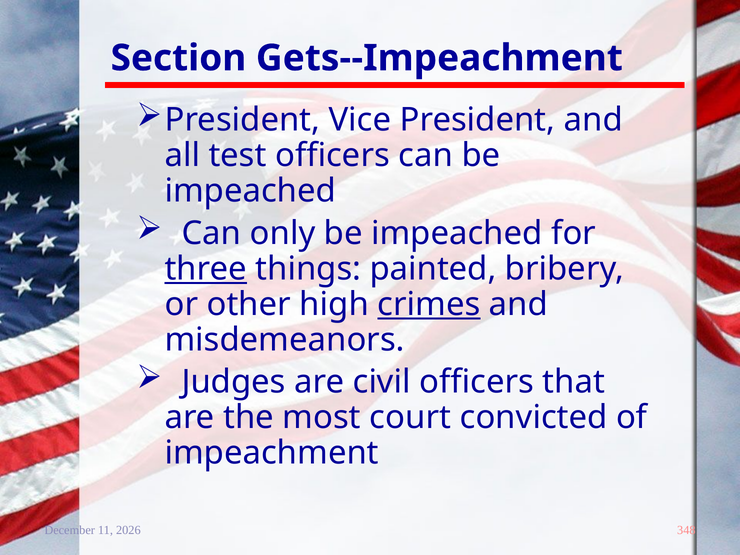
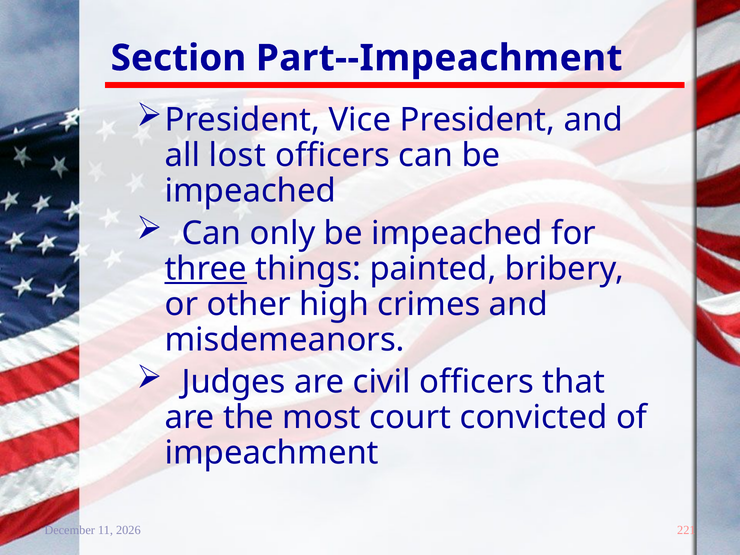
Gets--Impeachment: Gets--Impeachment -> Part--Impeachment
test: test -> lost
crimes underline: present -> none
348: 348 -> 221
